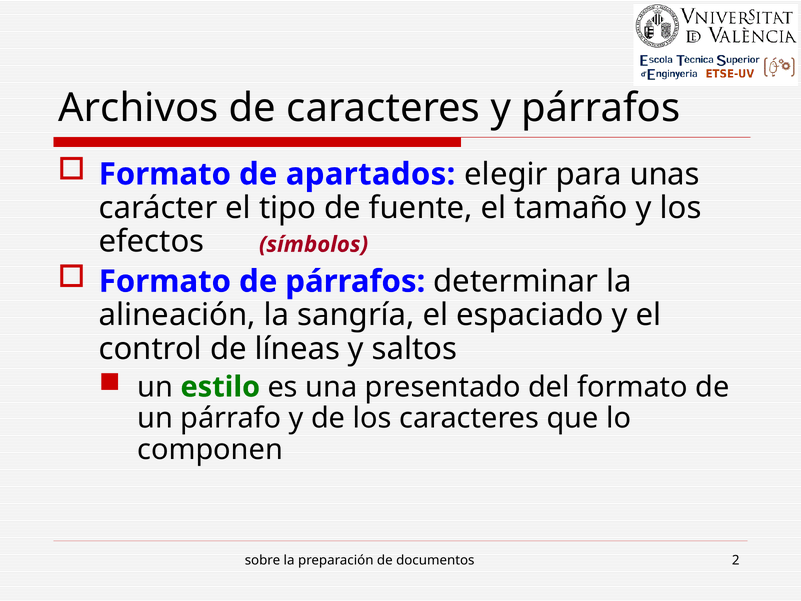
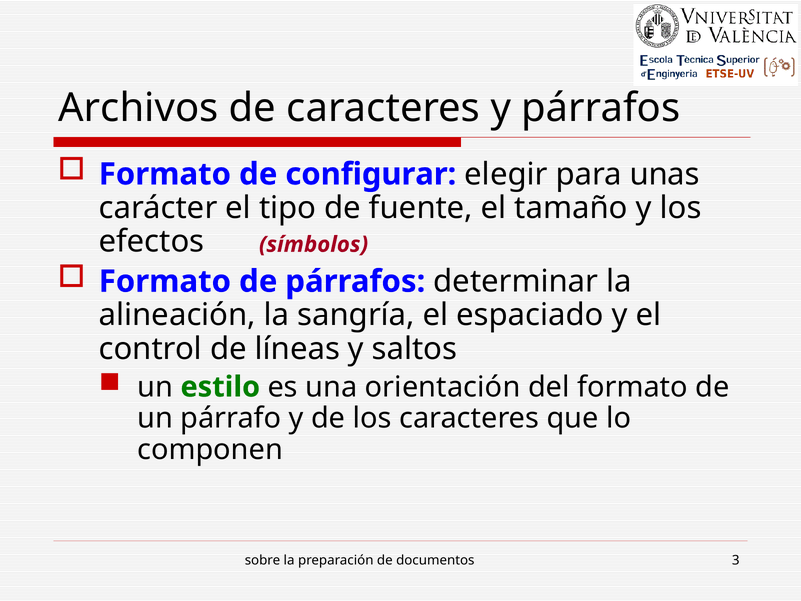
apartados: apartados -> configurar
presentado: presentado -> orientación
2: 2 -> 3
